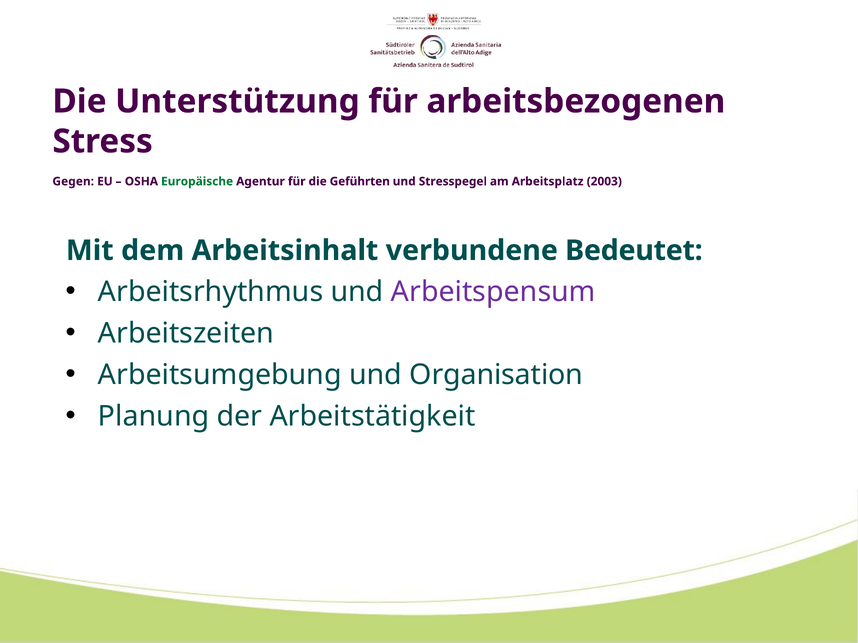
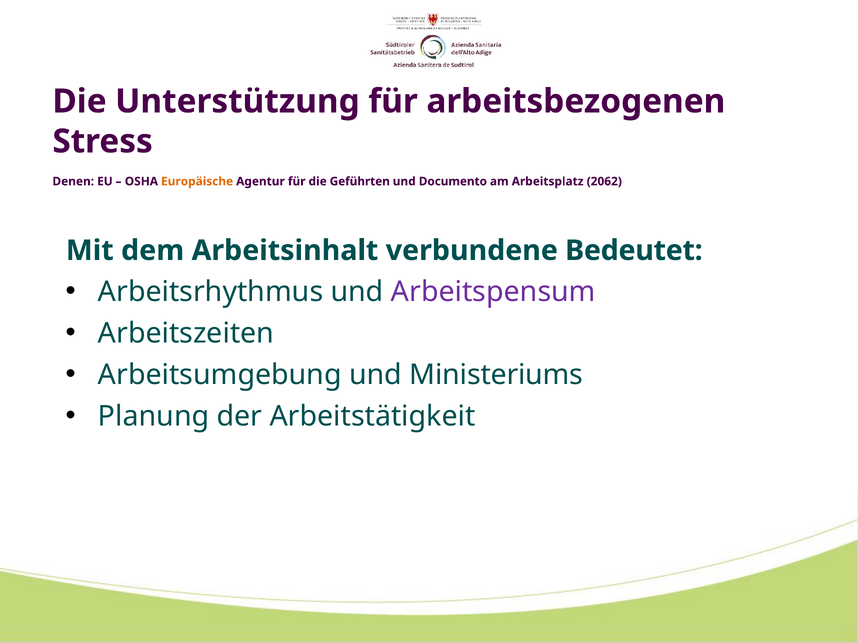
Gegen: Gegen -> Denen
Europäische colour: green -> orange
Stresspegel: Stresspegel -> Documento
2003: 2003 -> 2062
Organisation: Organisation -> Ministeriums
